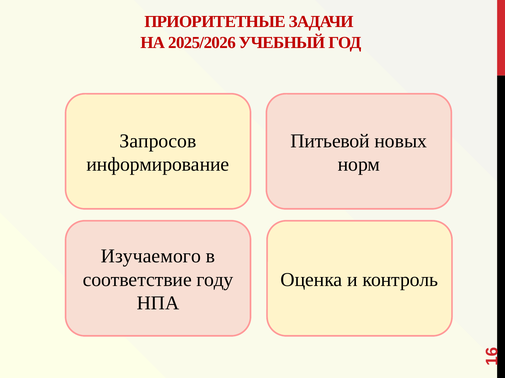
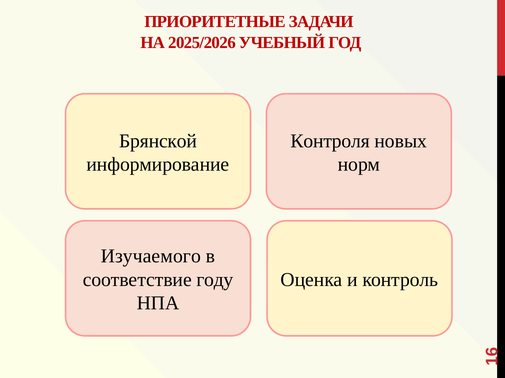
Запросов: Запросов -> Брянской
Питьевой: Питьевой -> Контроля
